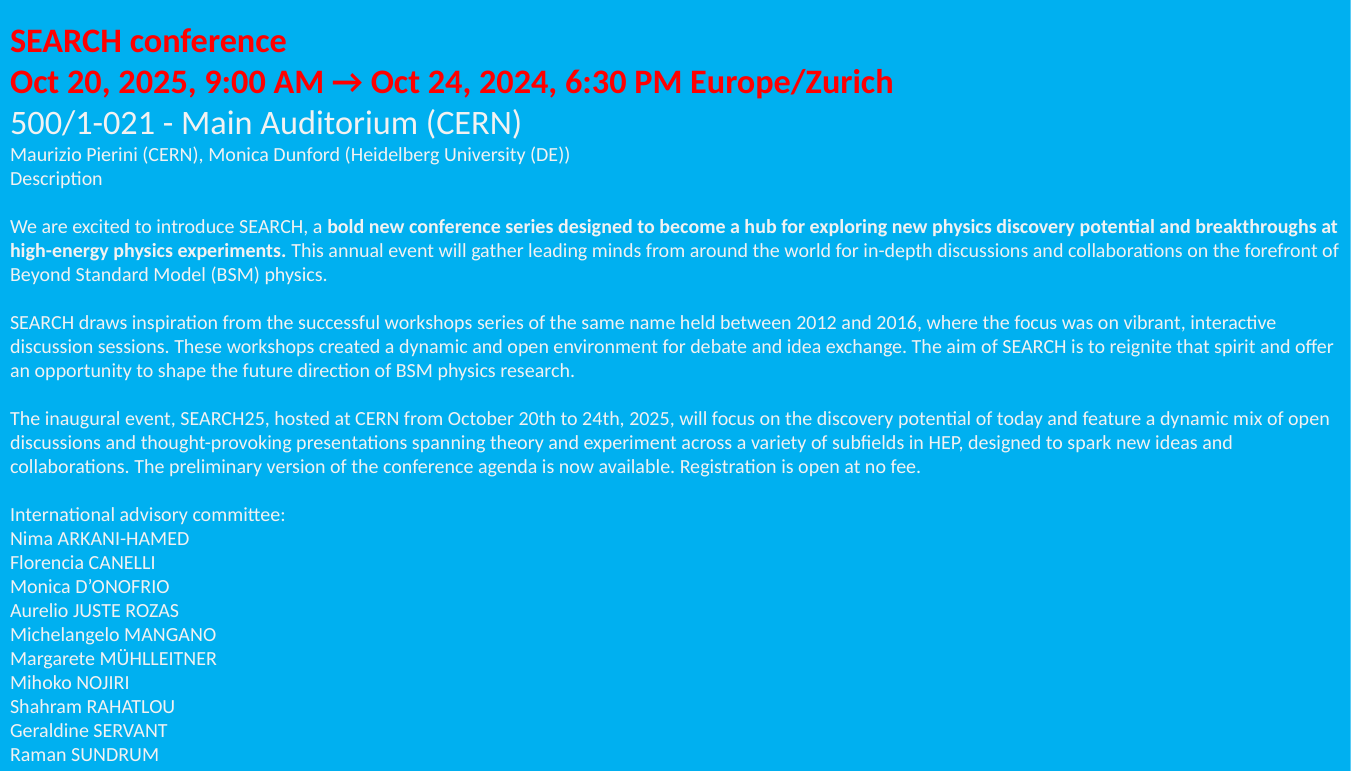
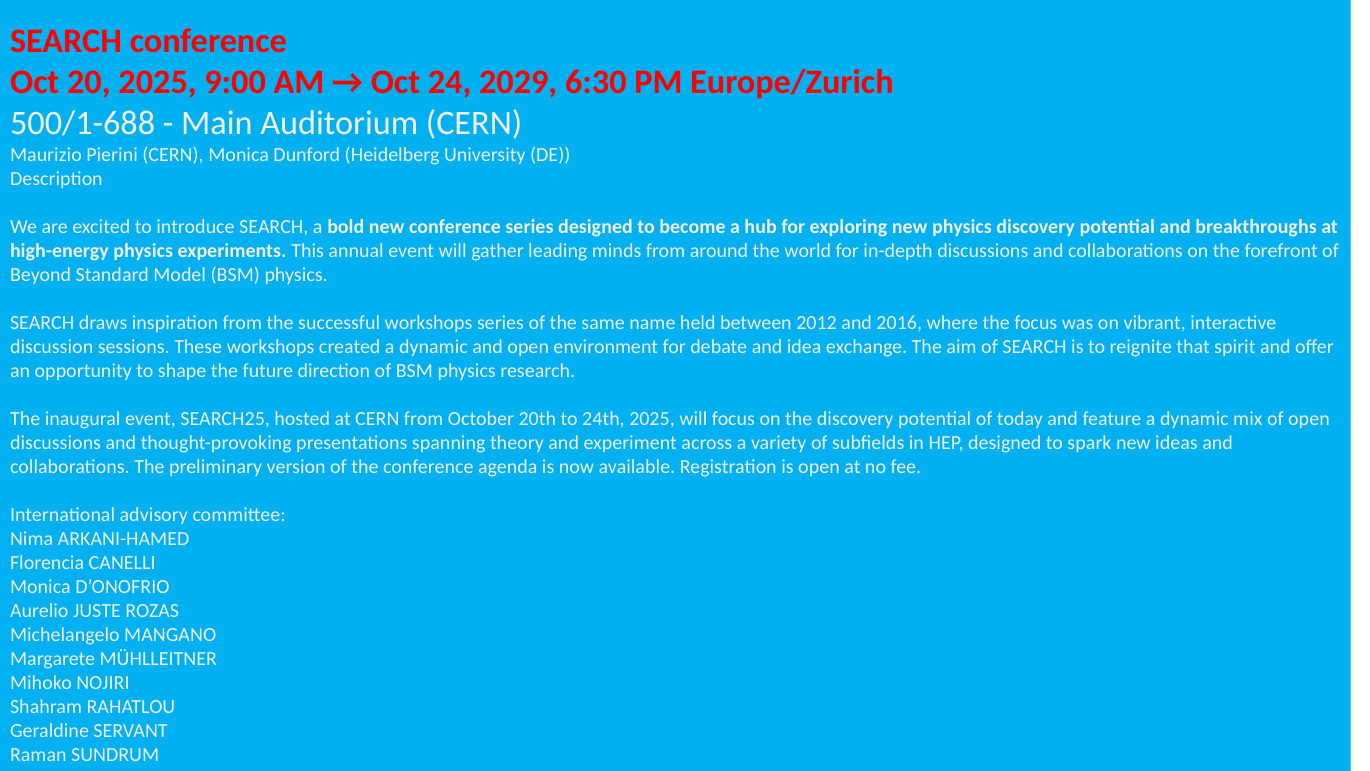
2024: 2024 -> 2029
500/1-021: 500/1-021 -> 500/1-688
